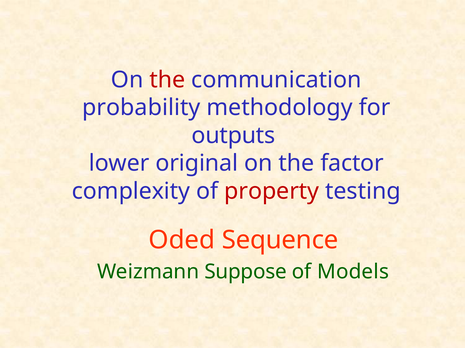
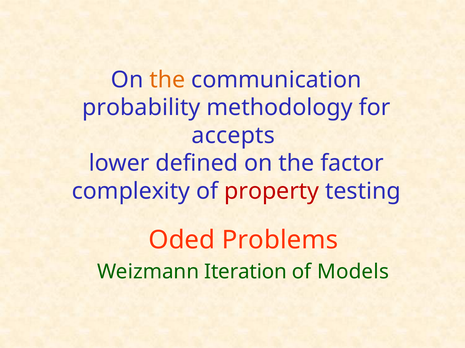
the at (167, 80) colour: red -> orange
outputs: outputs -> accepts
original: original -> defined
Sequence: Sequence -> Problems
Suppose: Suppose -> Iteration
